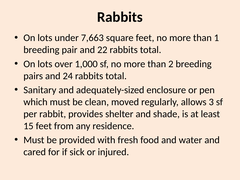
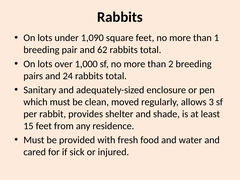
7,663: 7,663 -> 1,090
22: 22 -> 62
